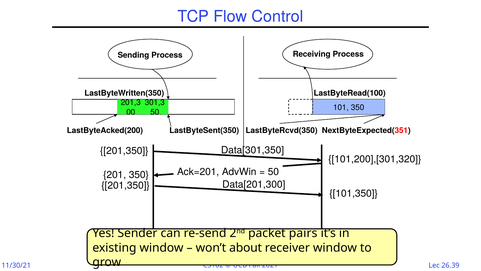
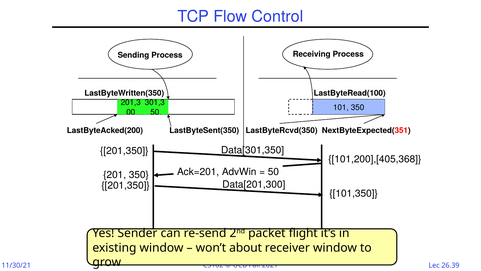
101,200],[301,320: 101,200],[301,320 -> 101,200],[405,368
pairs: pairs -> flight
